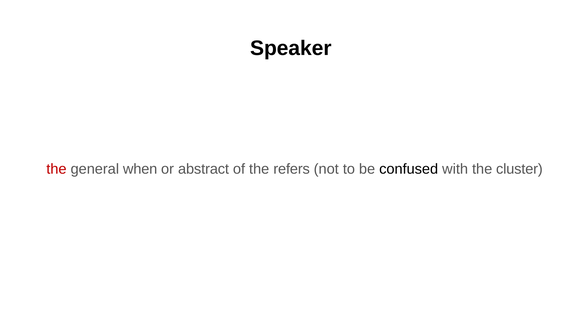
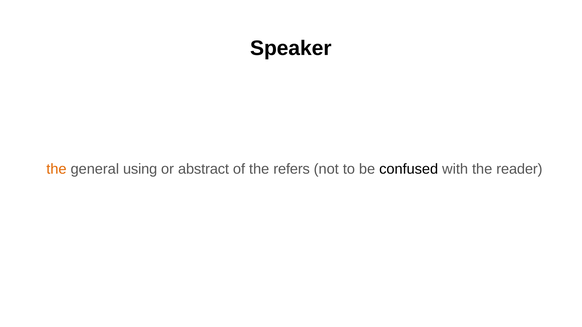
the at (56, 169) colour: red -> orange
when: when -> using
cluster: cluster -> reader
